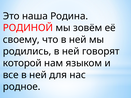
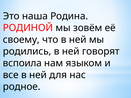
которой: которой -> вспоила
